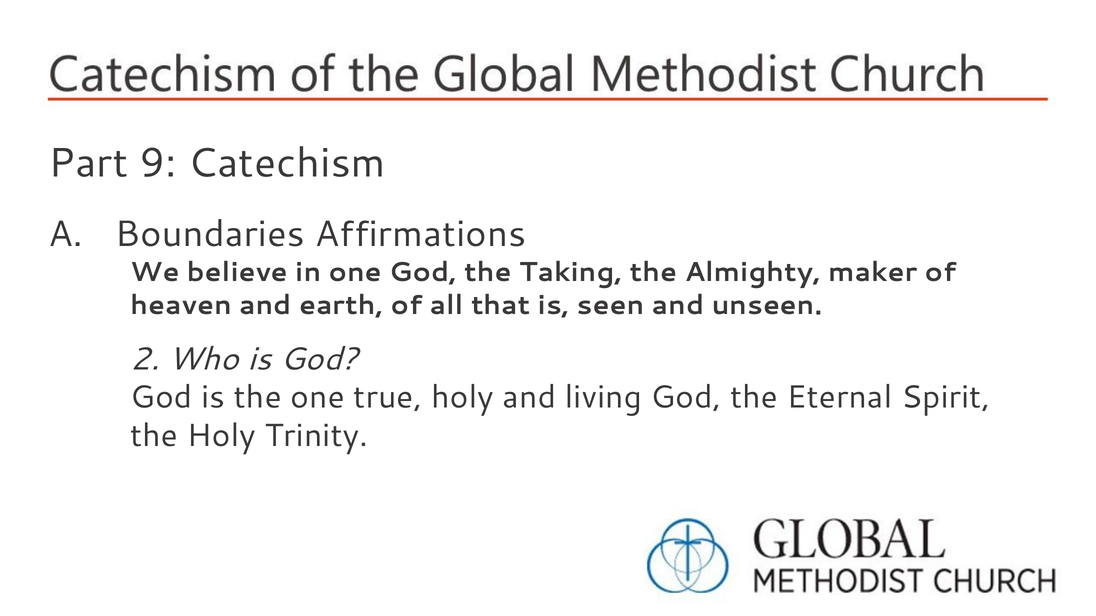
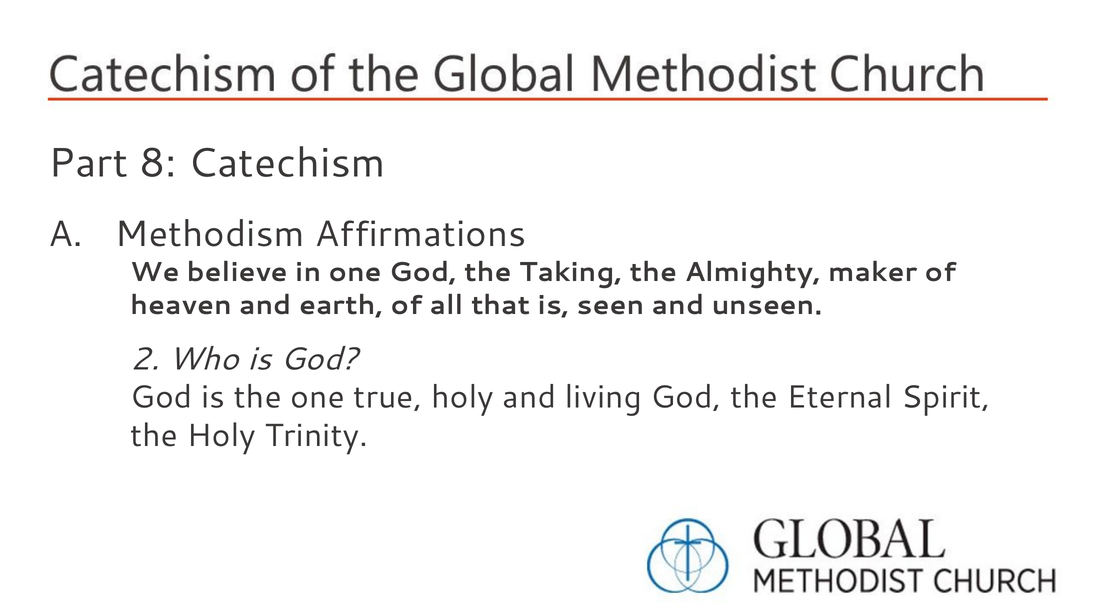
9: 9 -> 8
Boundaries: Boundaries -> Methodism
